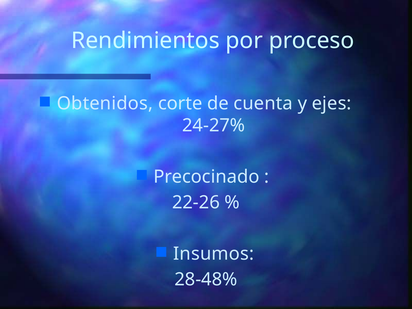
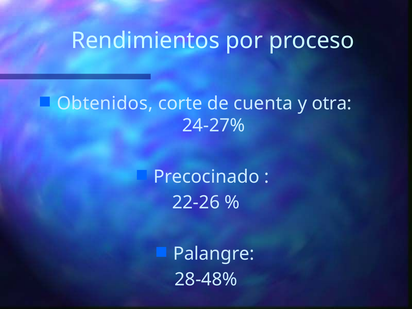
ejes: ejes -> otra
Insumos: Insumos -> Palangre
